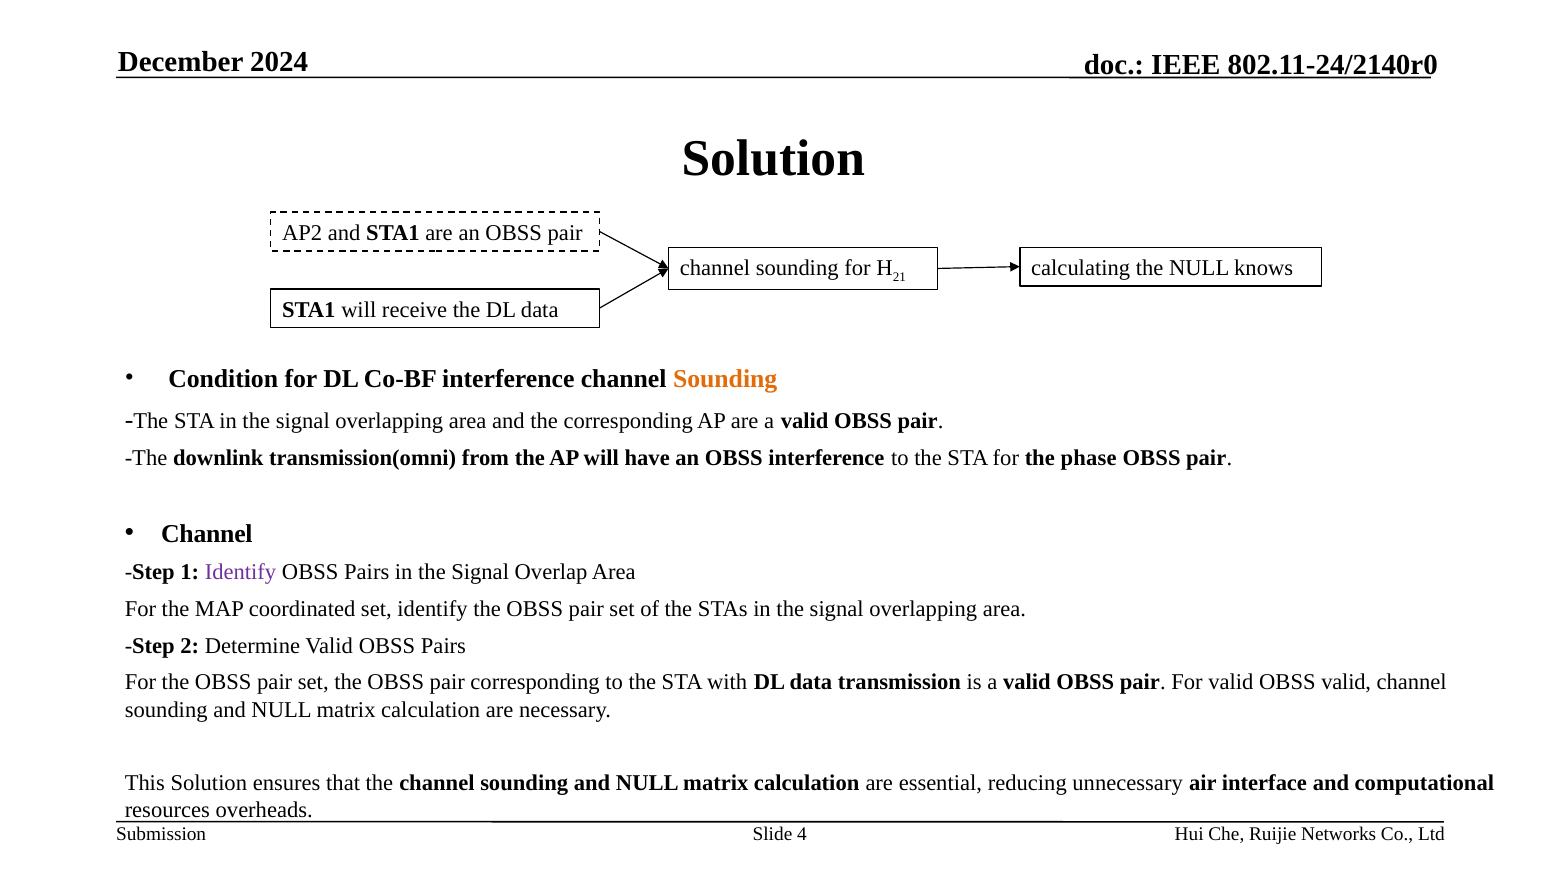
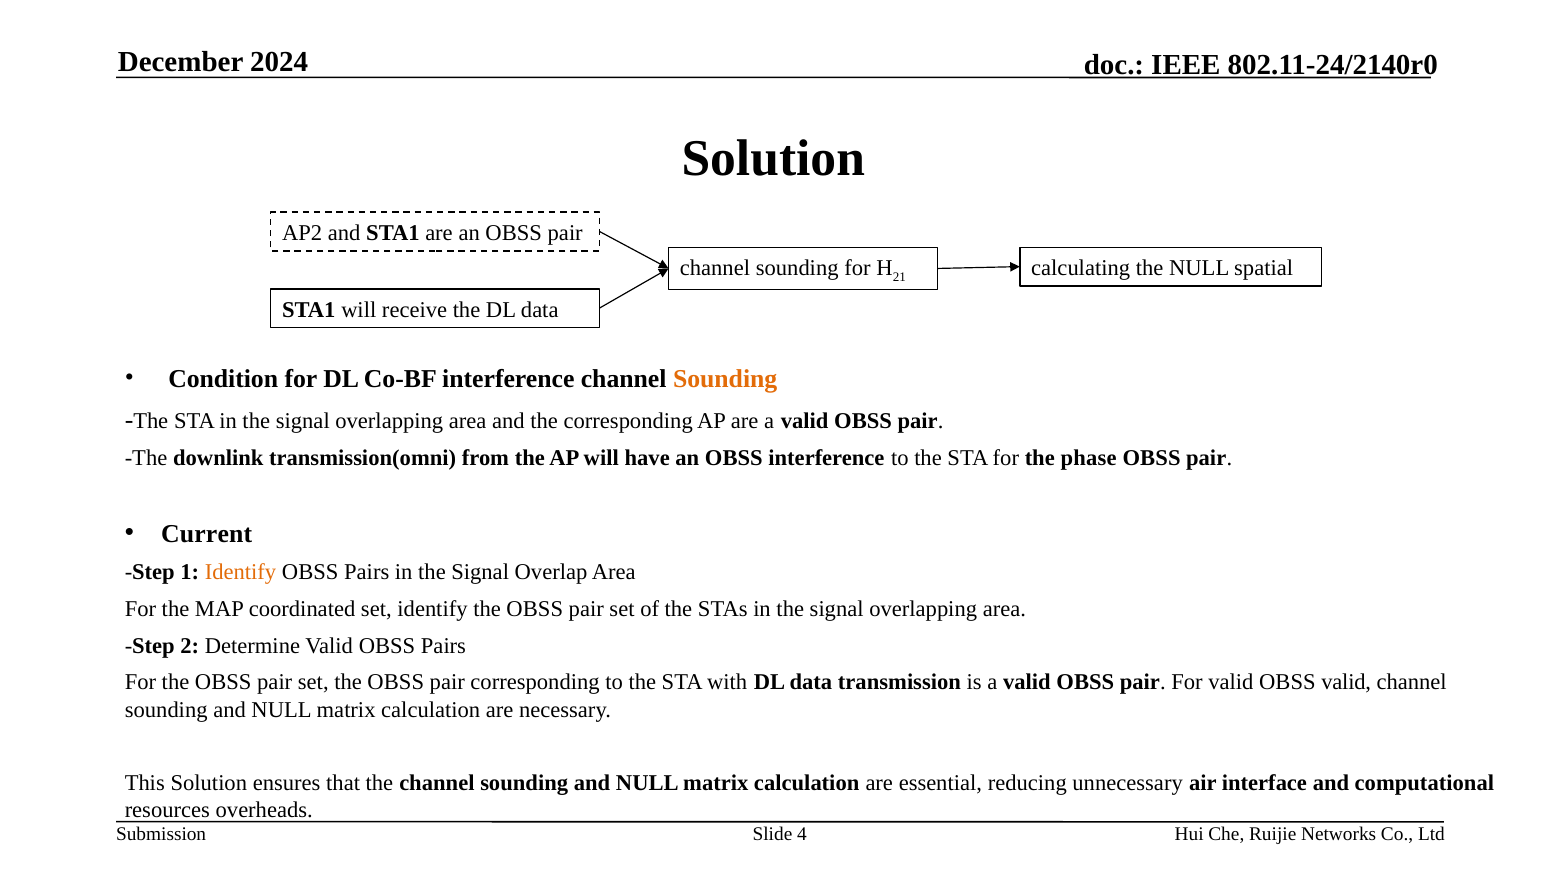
knows: knows -> spatial
Channel at (207, 534): Channel -> Current
Identify at (241, 572) colour: purple -> orange
